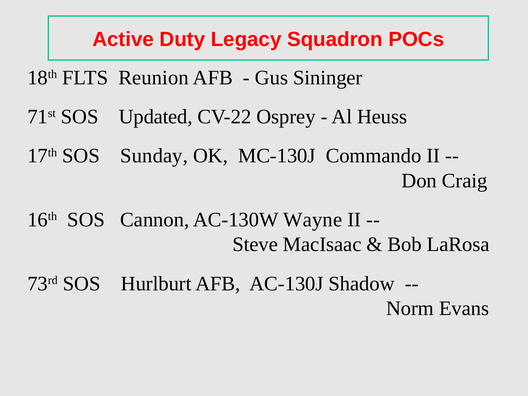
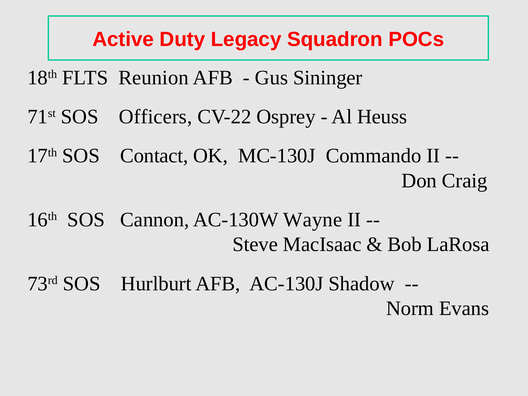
Updated: Updated -> Officers
Sunday: Sunday -> Contact
